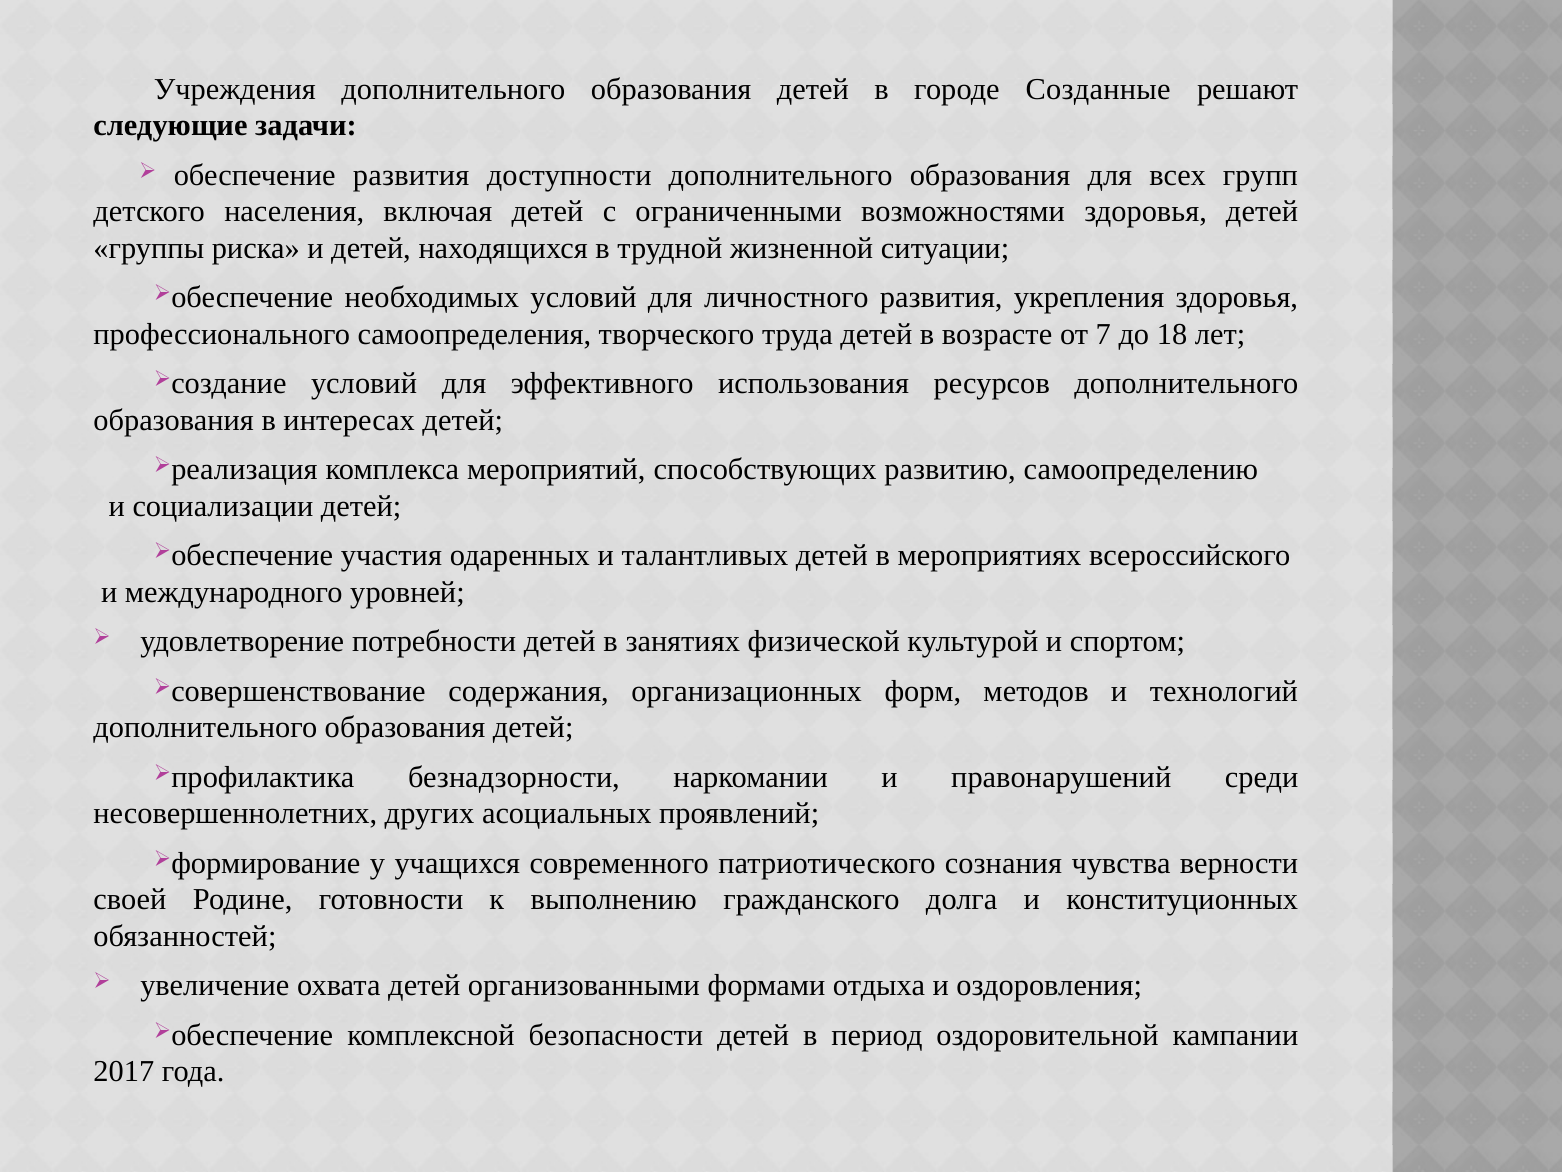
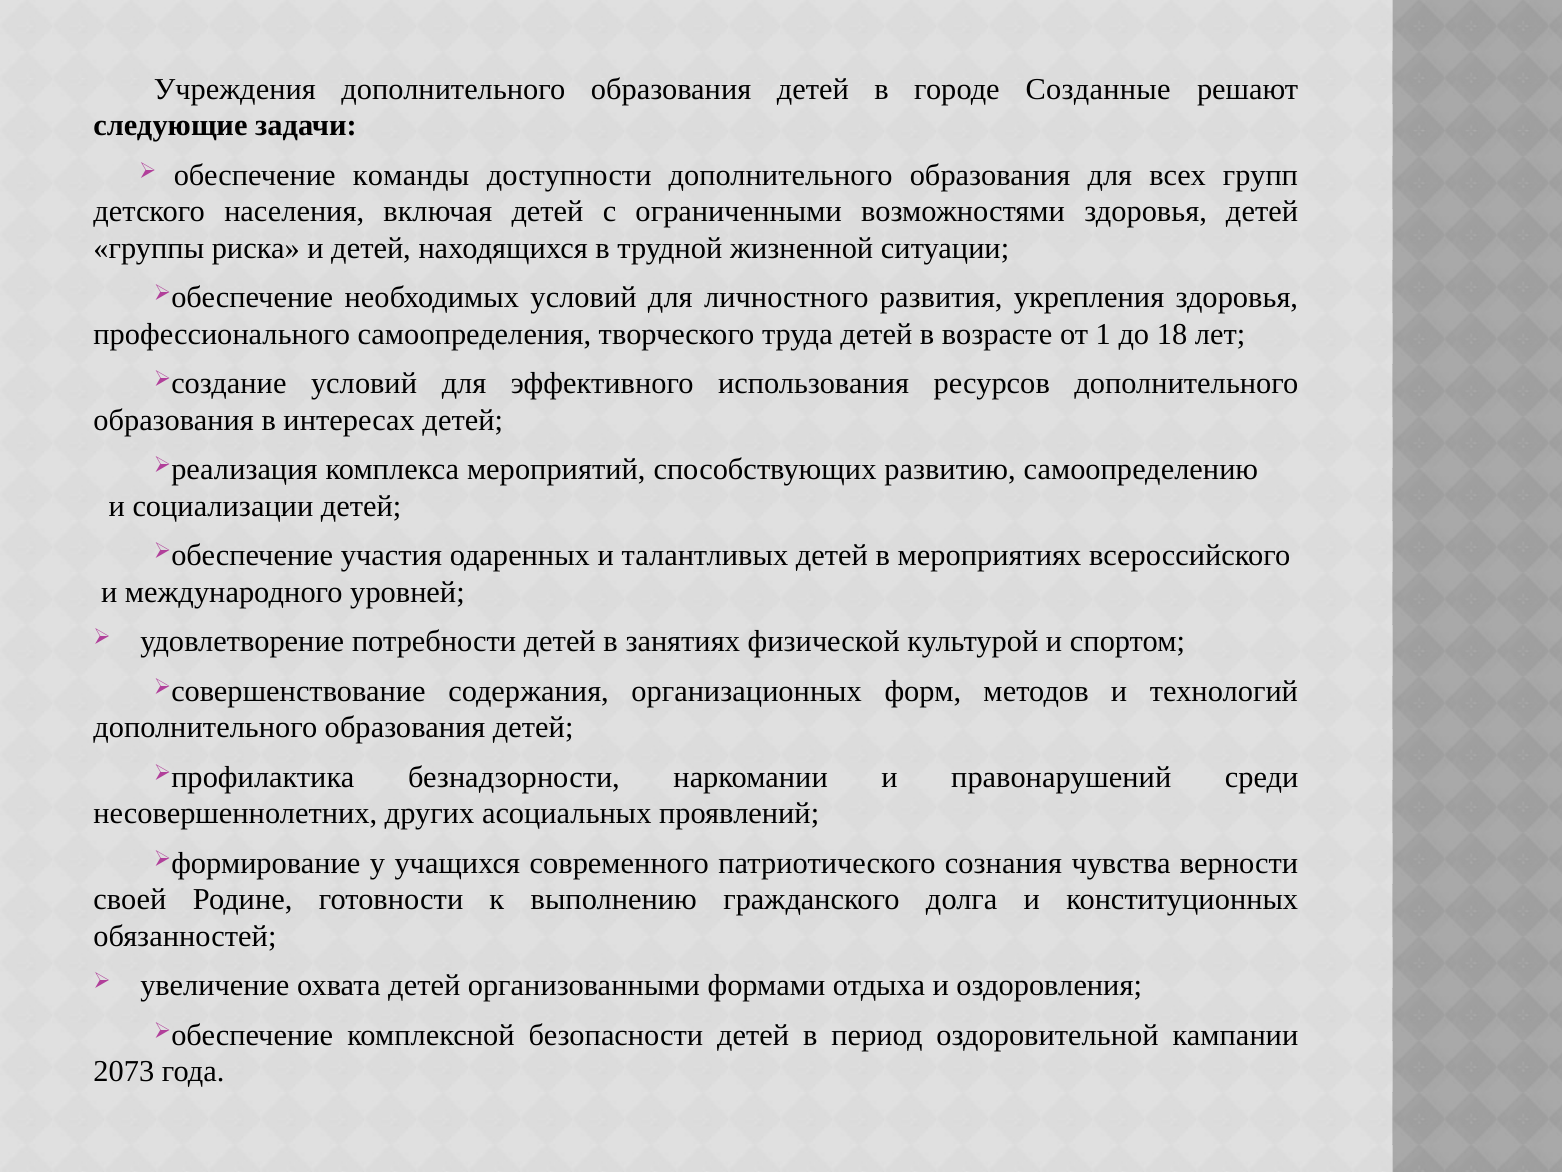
обеспечение развития: развития -> команды
7: 7 -> 1
2017: 2017 -> 2073
